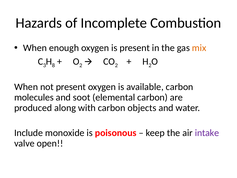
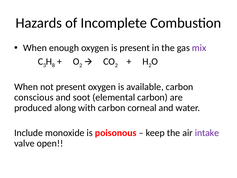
mix colour: orange -> purple
molecules: molecules -> conscious
objects: objects -> corneal
